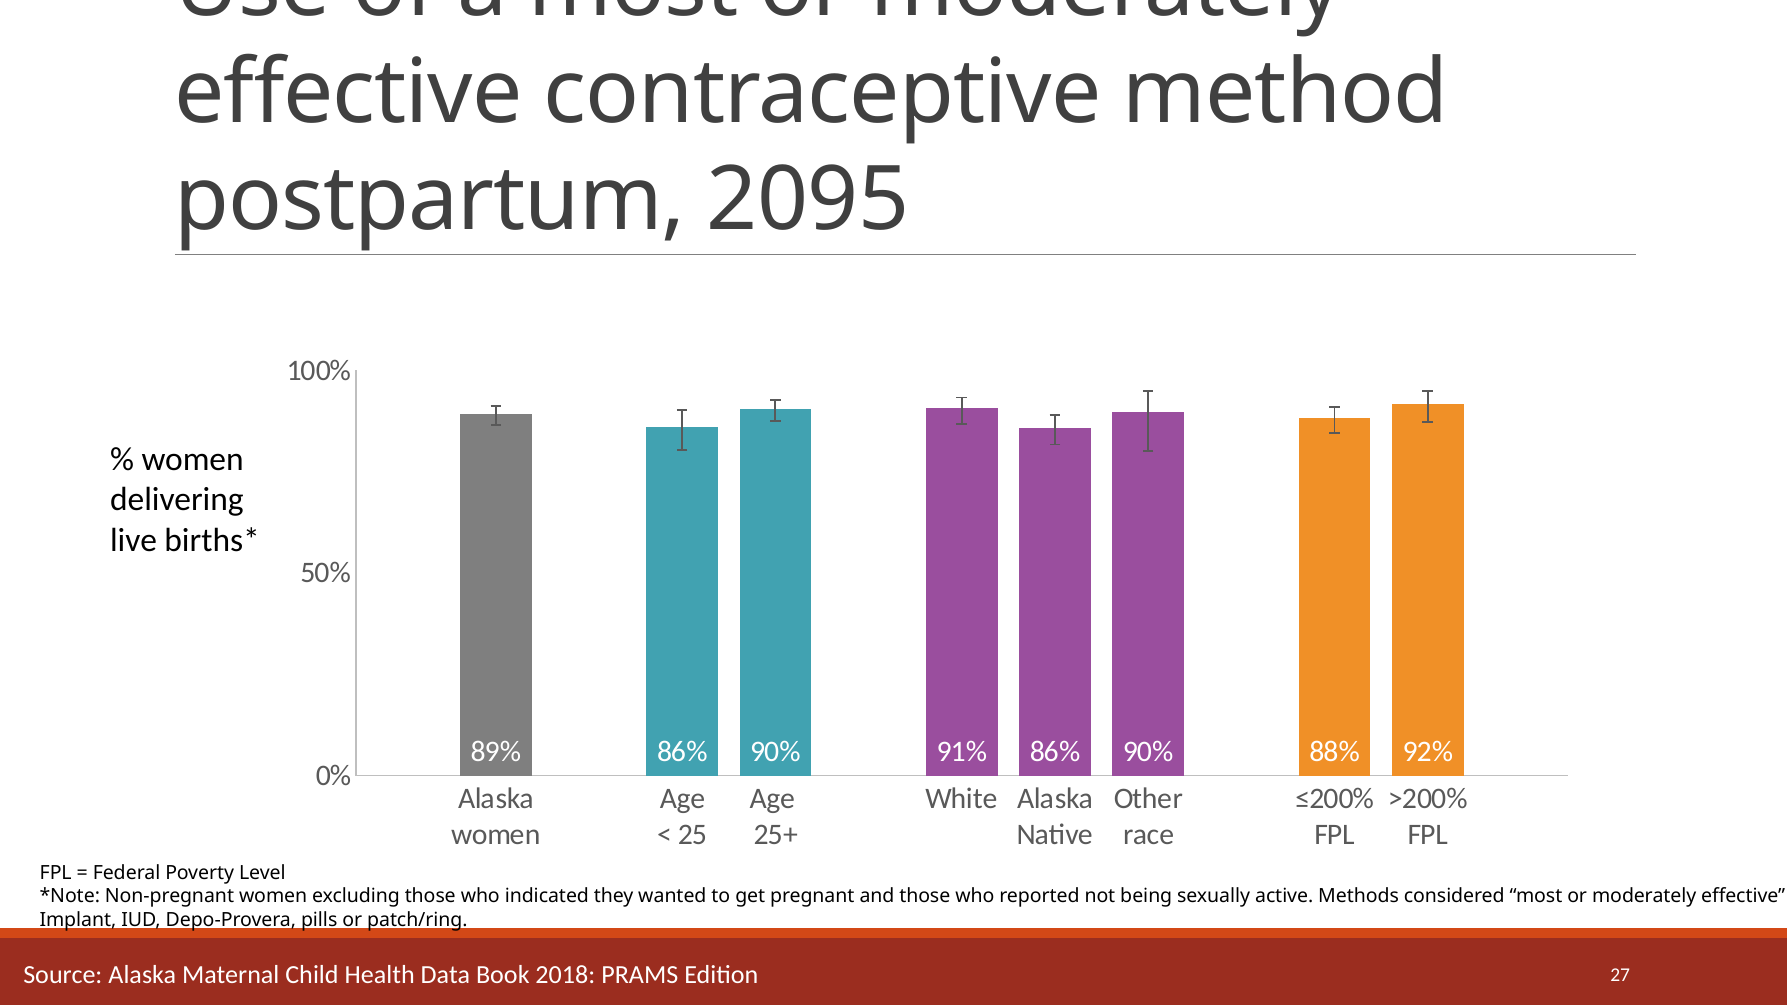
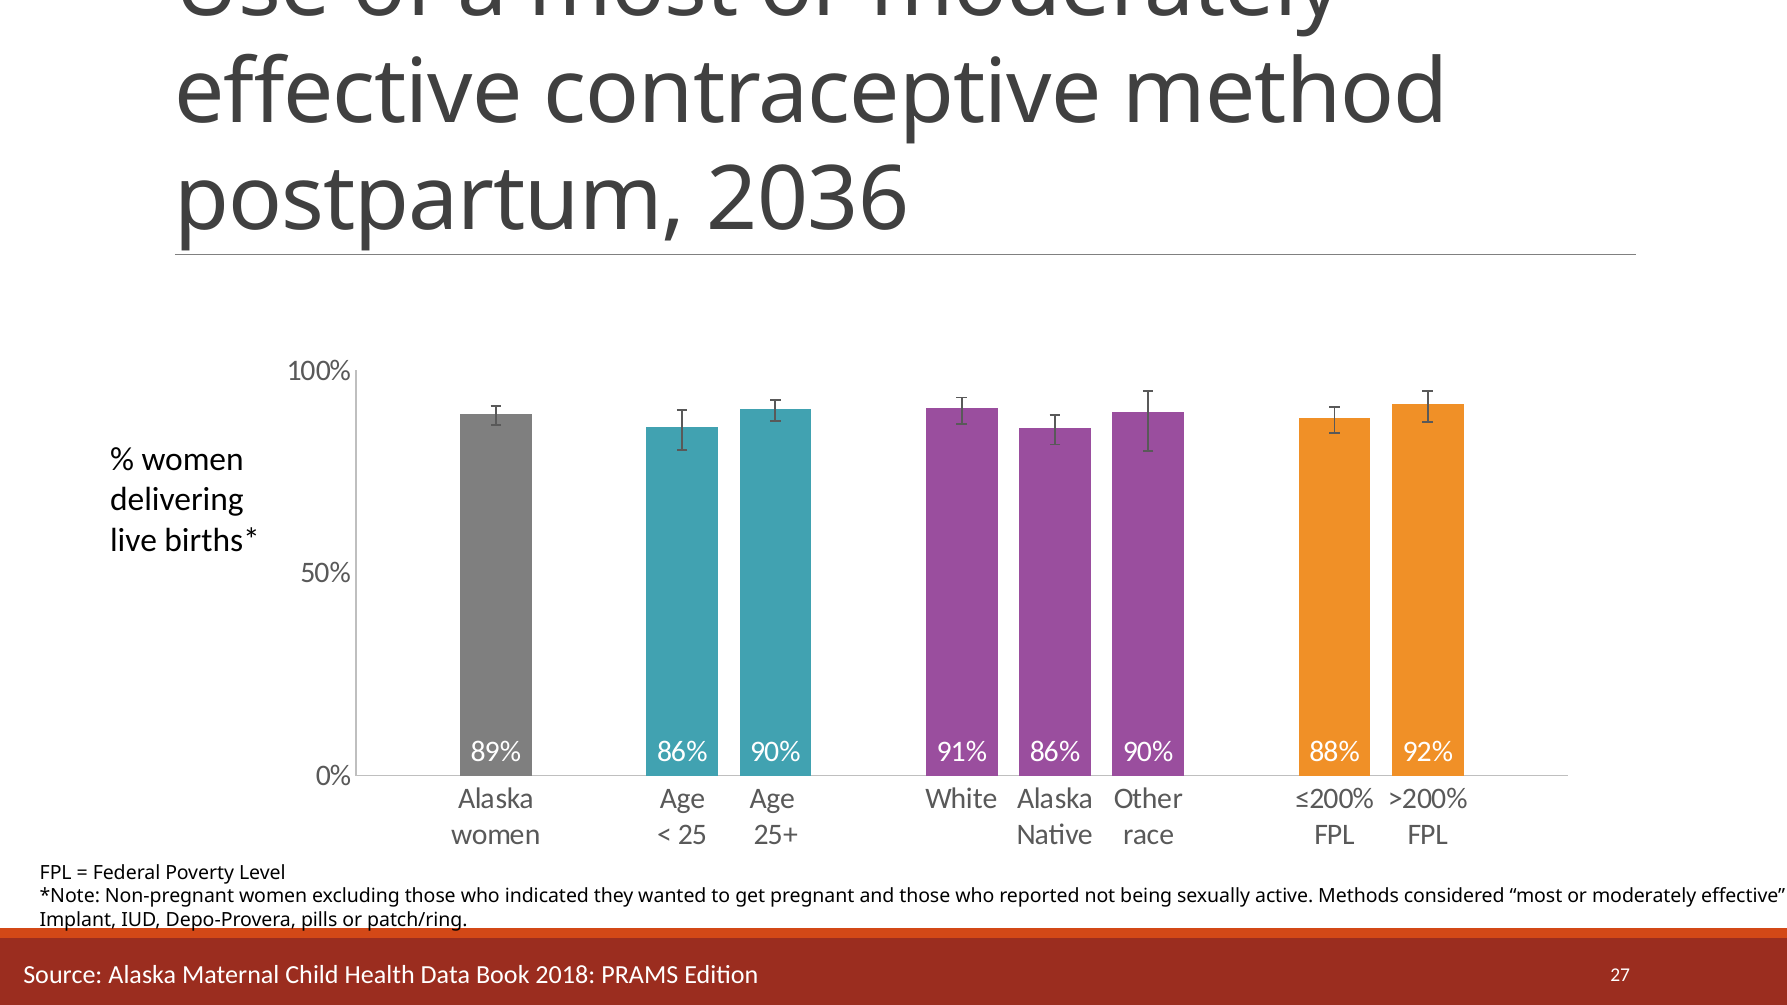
2095: 2095 -> 2036
